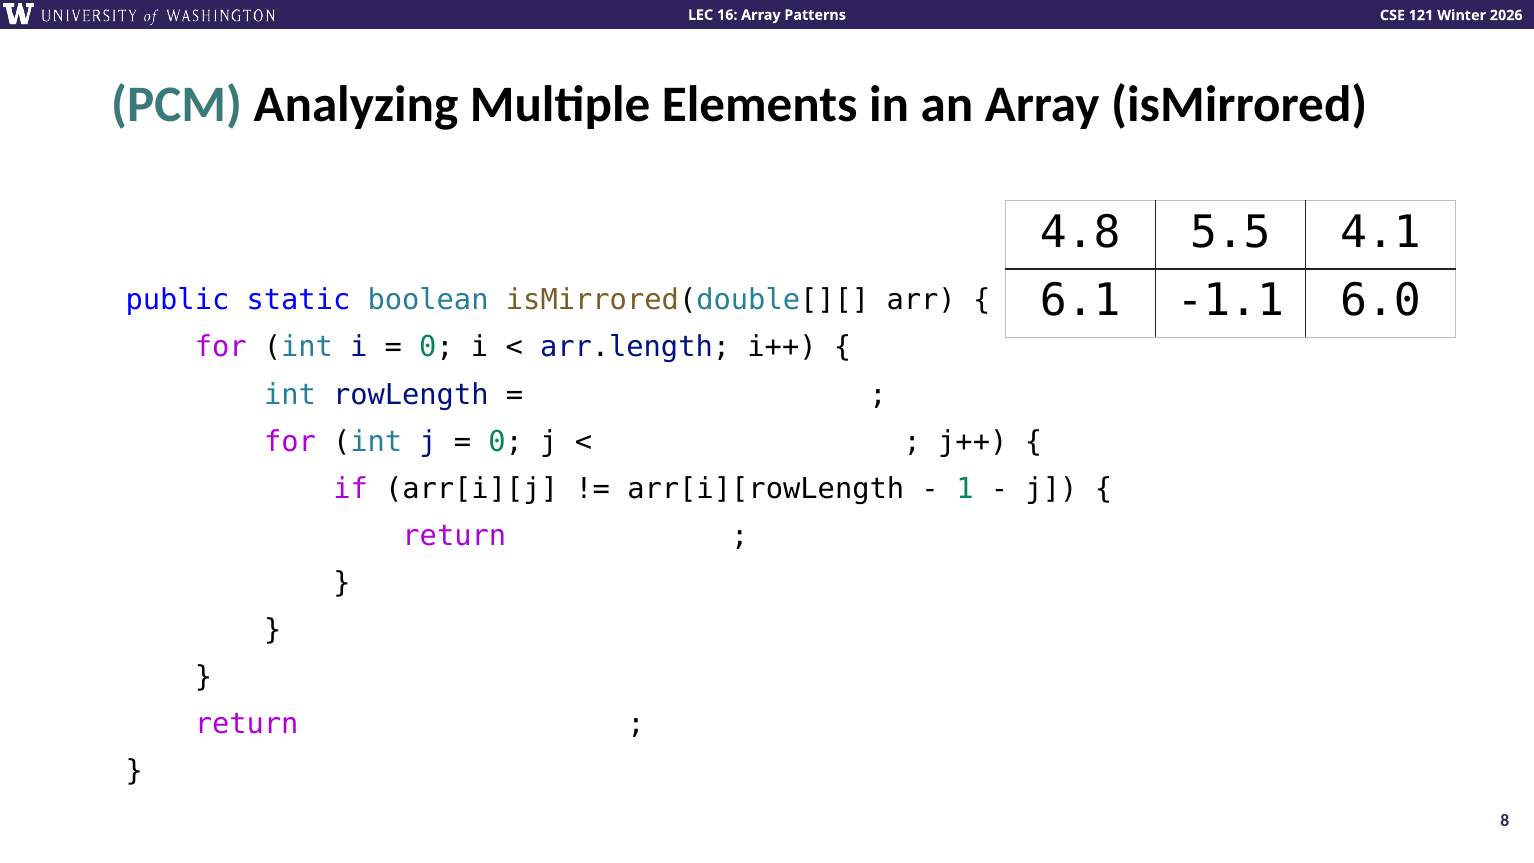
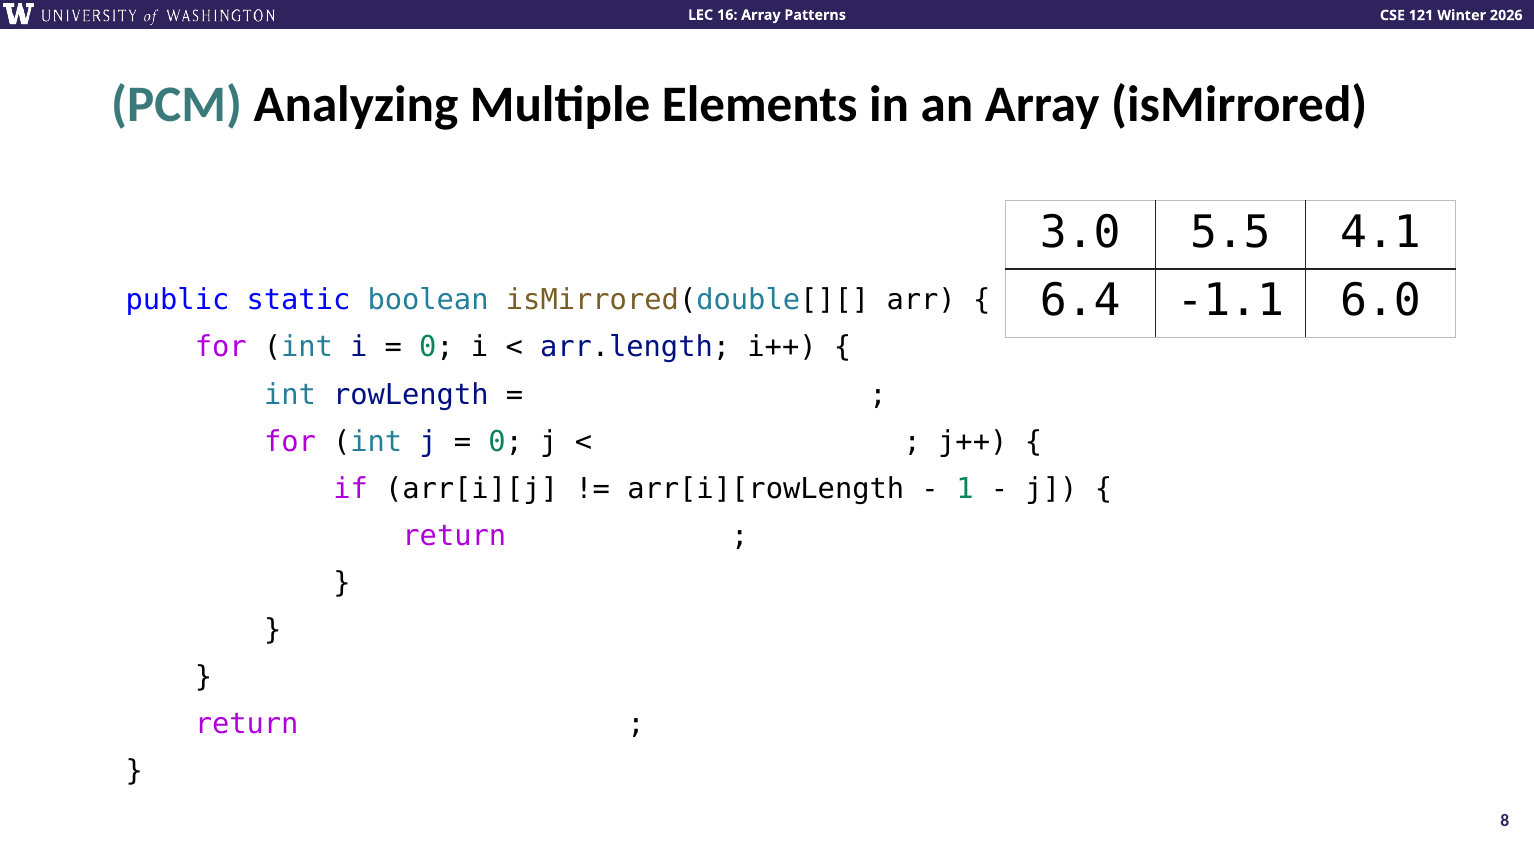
4.8: 4.8 -> 3.0
6.1: 6.1 -> 6.4
